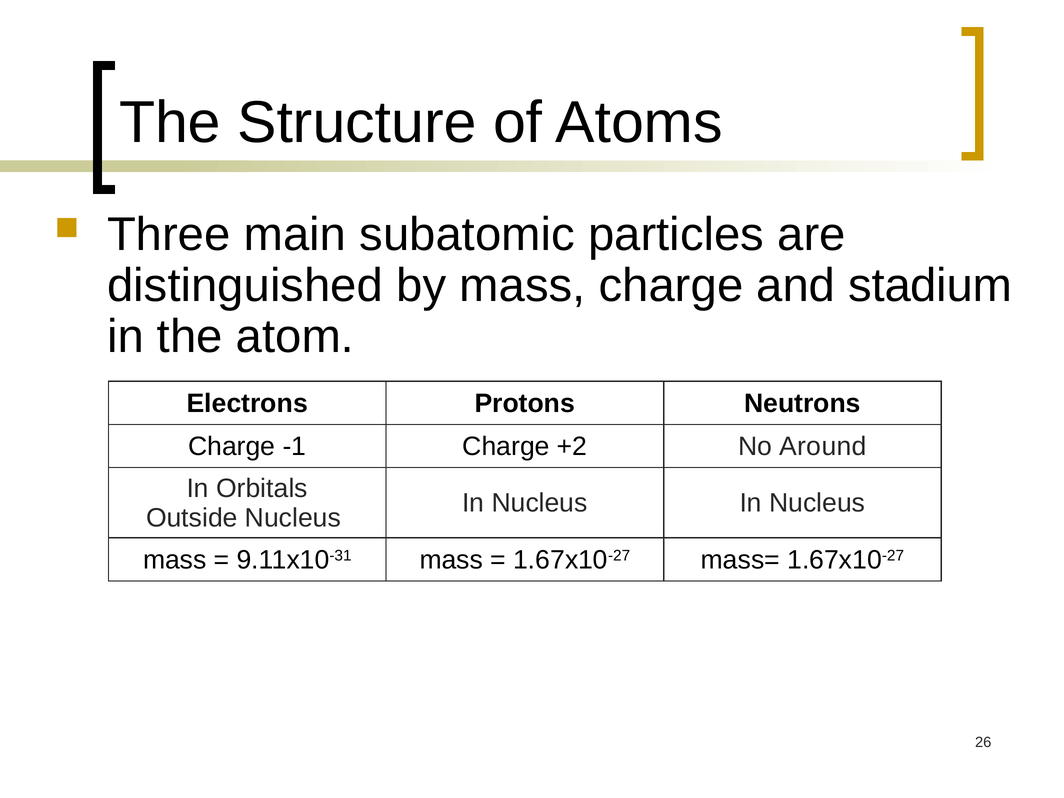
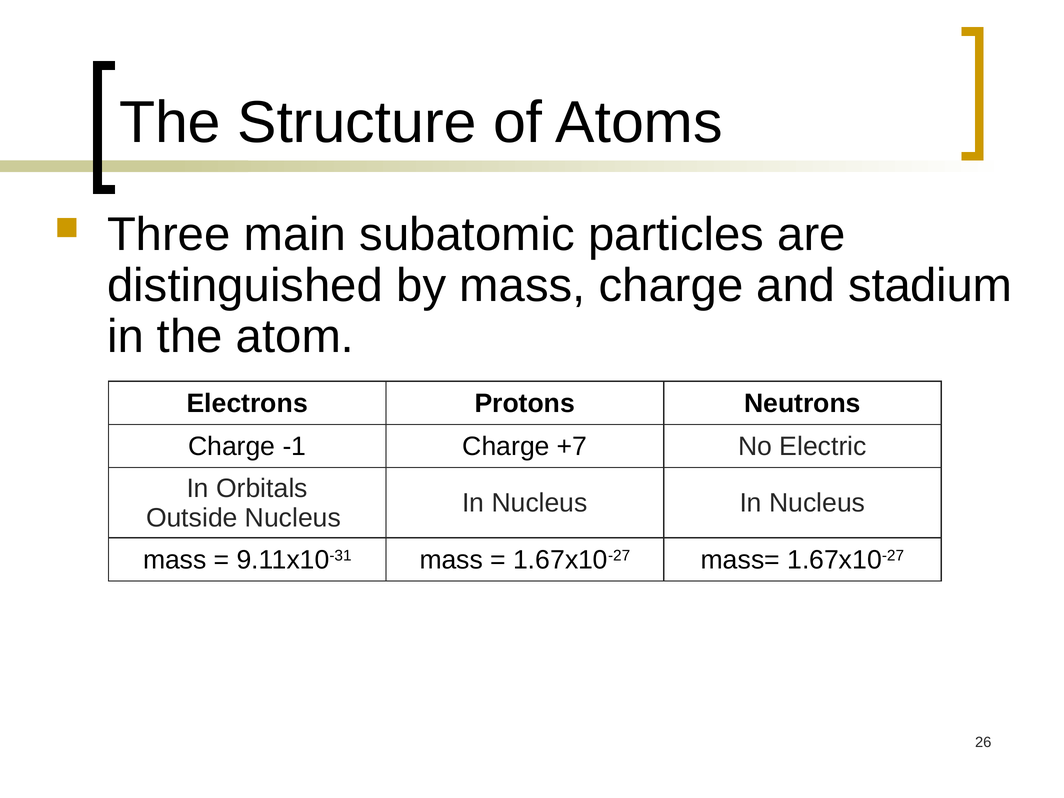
+2: +2 -> +7
Around: Around -> Electric
